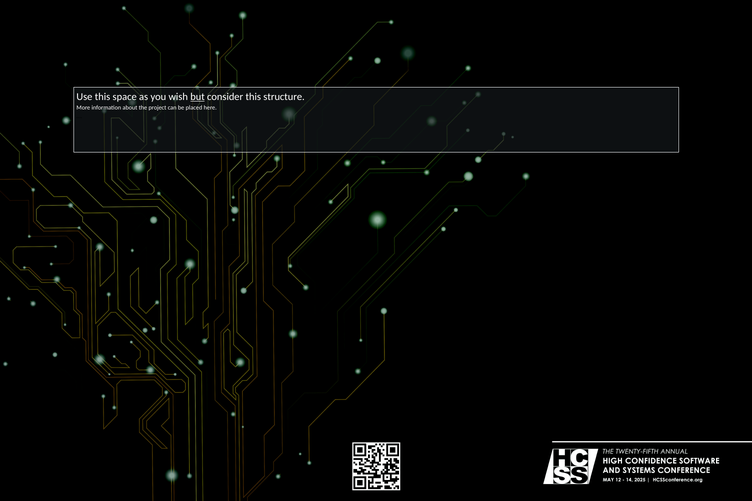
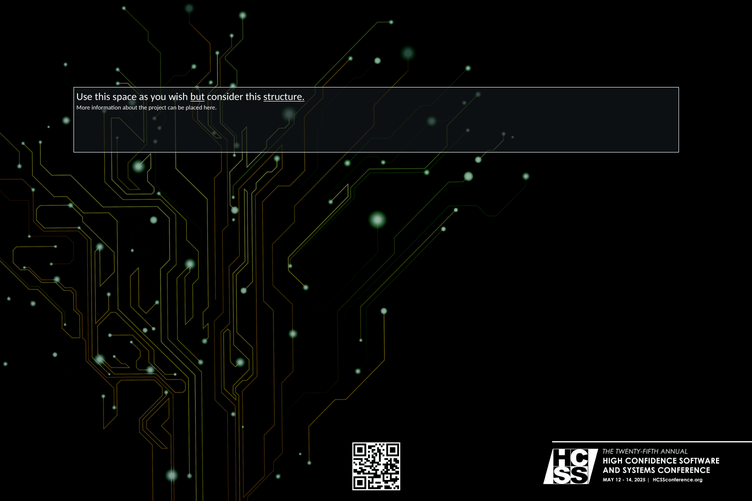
structure underline: none -> present
